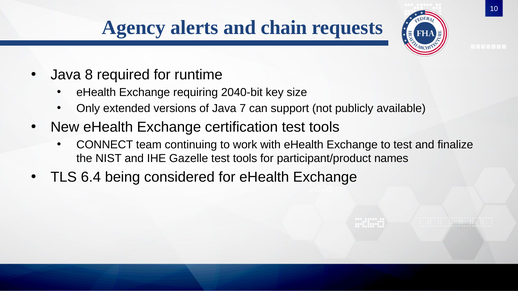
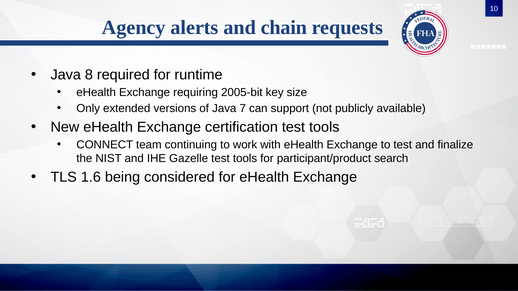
2040-bit: 2040-bit -> 2005-bit
names: names -> search
6.4: 6.4 -> 1.6
